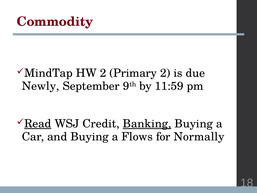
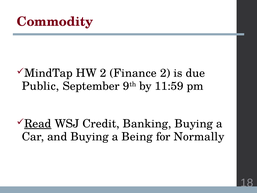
Primary: Primary -> Finance
Newly: Newly -> Public
Banking underline: present -> none
Flows: Flows -> Being
